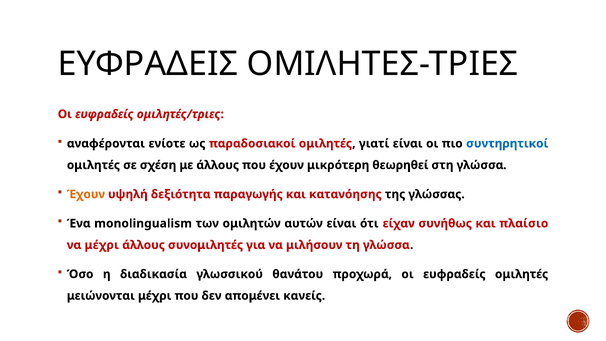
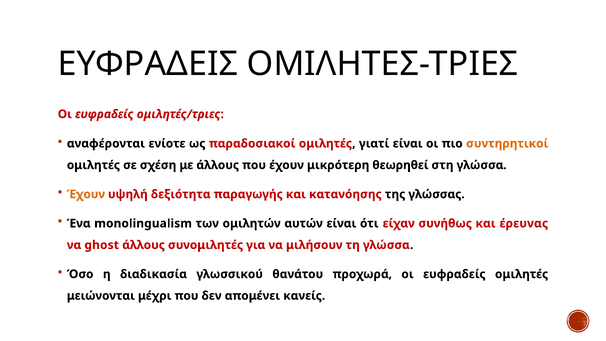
συντηρητικοί colour: blue -> orange
πλαίσιο: πλαίσιο -> έρευνας
να μέχρι: μέχρι -> ghost
